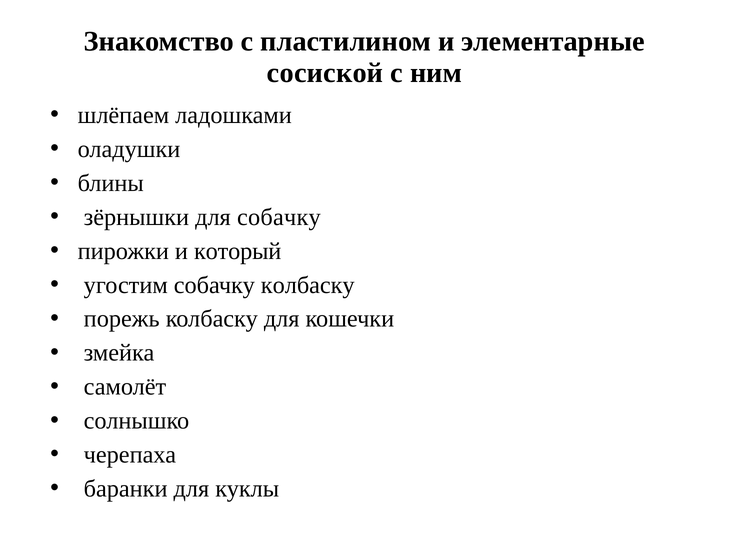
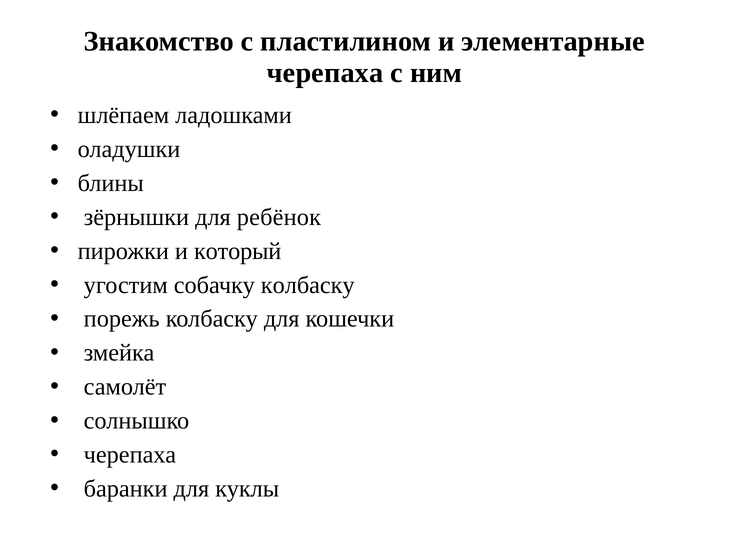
сосиской at (325, 73): сосиской -> черепаха
для собачку: собачку -> ребёнок
